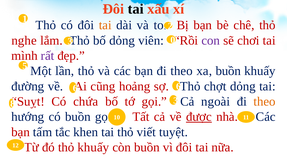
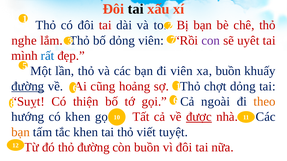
tai at (105, 25) colour: orange -> red
chơi: chơi -> uyêt
0: 0 -> 7
rất colour: purple -> blue
bạn đi theo: theo -> viên
đường at (28, 86) underline: none -> present
6 at (178, 87): 6 -> 1
chứa: chứa -> thiện
3 at (176, 101): 3 -> 6
có buồn: buồn -> khen
bạn at (21, 132) colour: red -> orange
thỏ khuấy: khuấy -> đường
